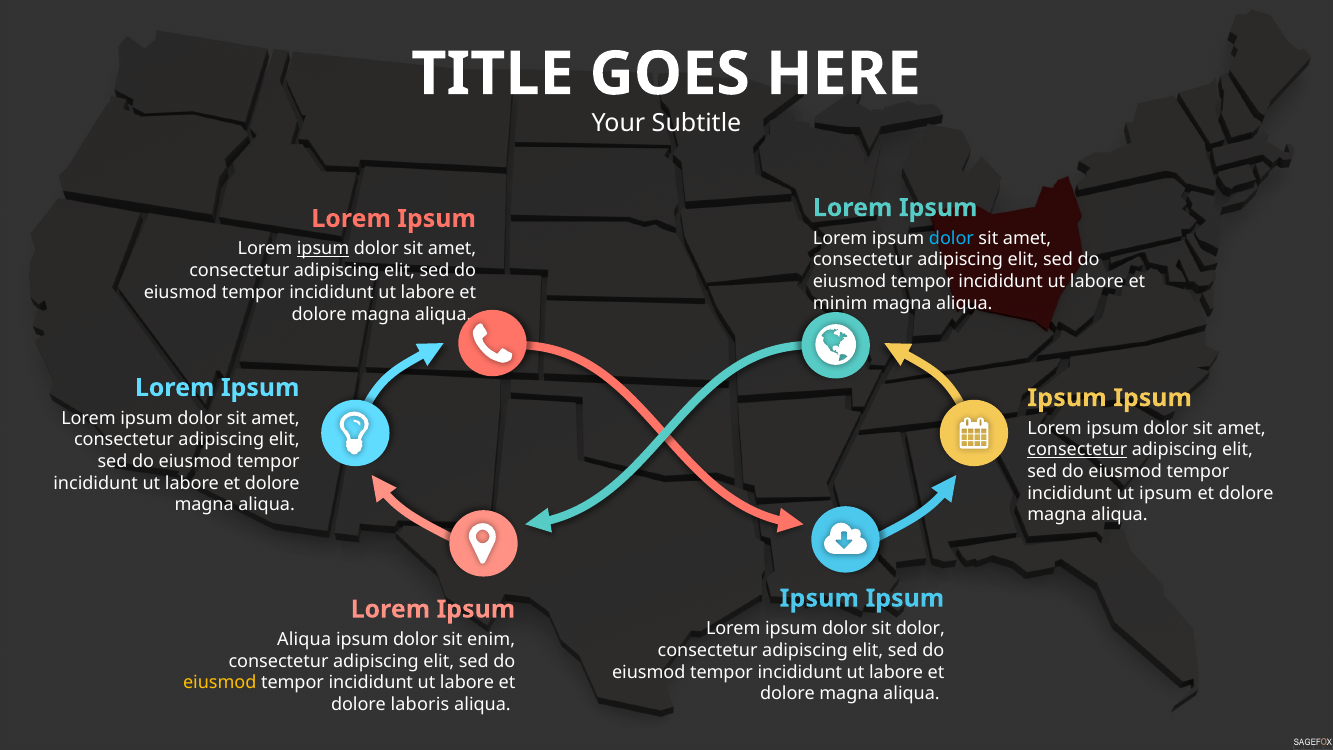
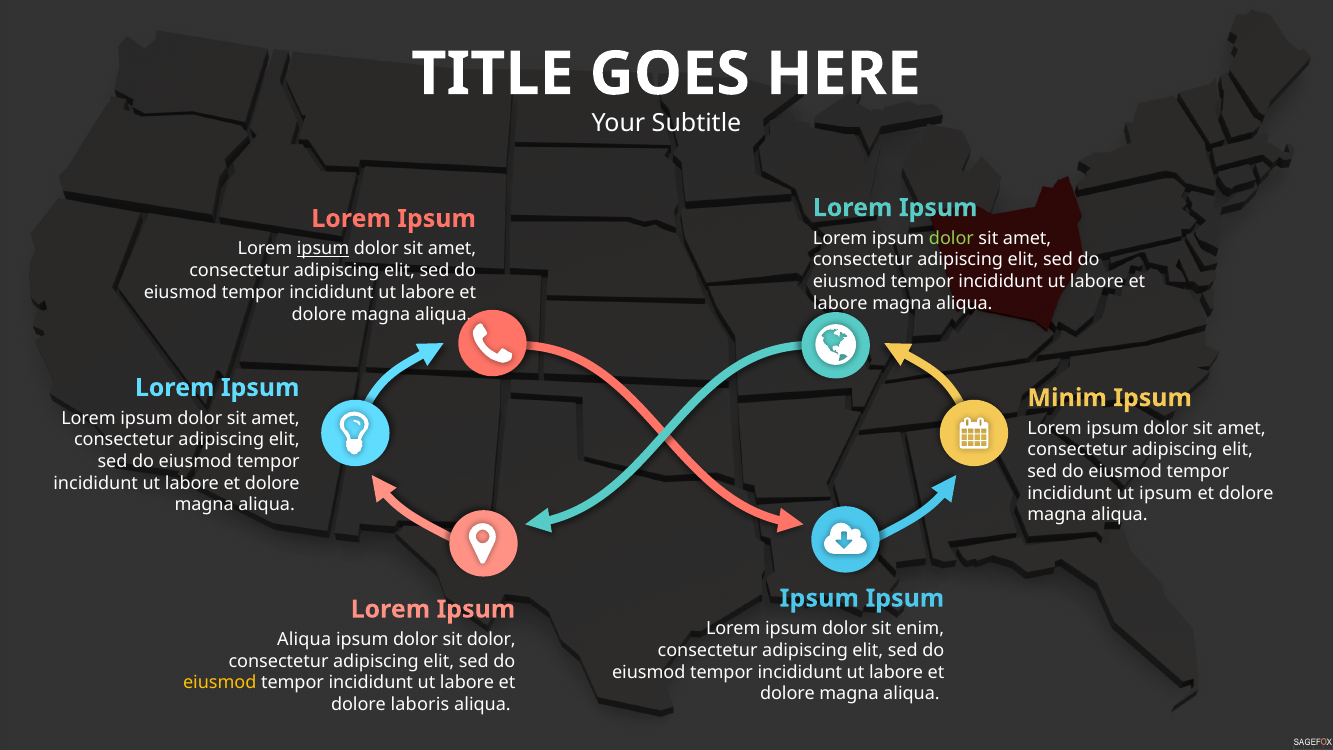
dolor at (951, 238) colour: light blue -> light green
minim at (840, 303): minim -> labore
Ipsum at (1067, 398): Ipsum -> Minim
consectetur at (1077, 450) underline: present -> none
sit dolor: dolor -> enim
sit enim: enim -> dolor
